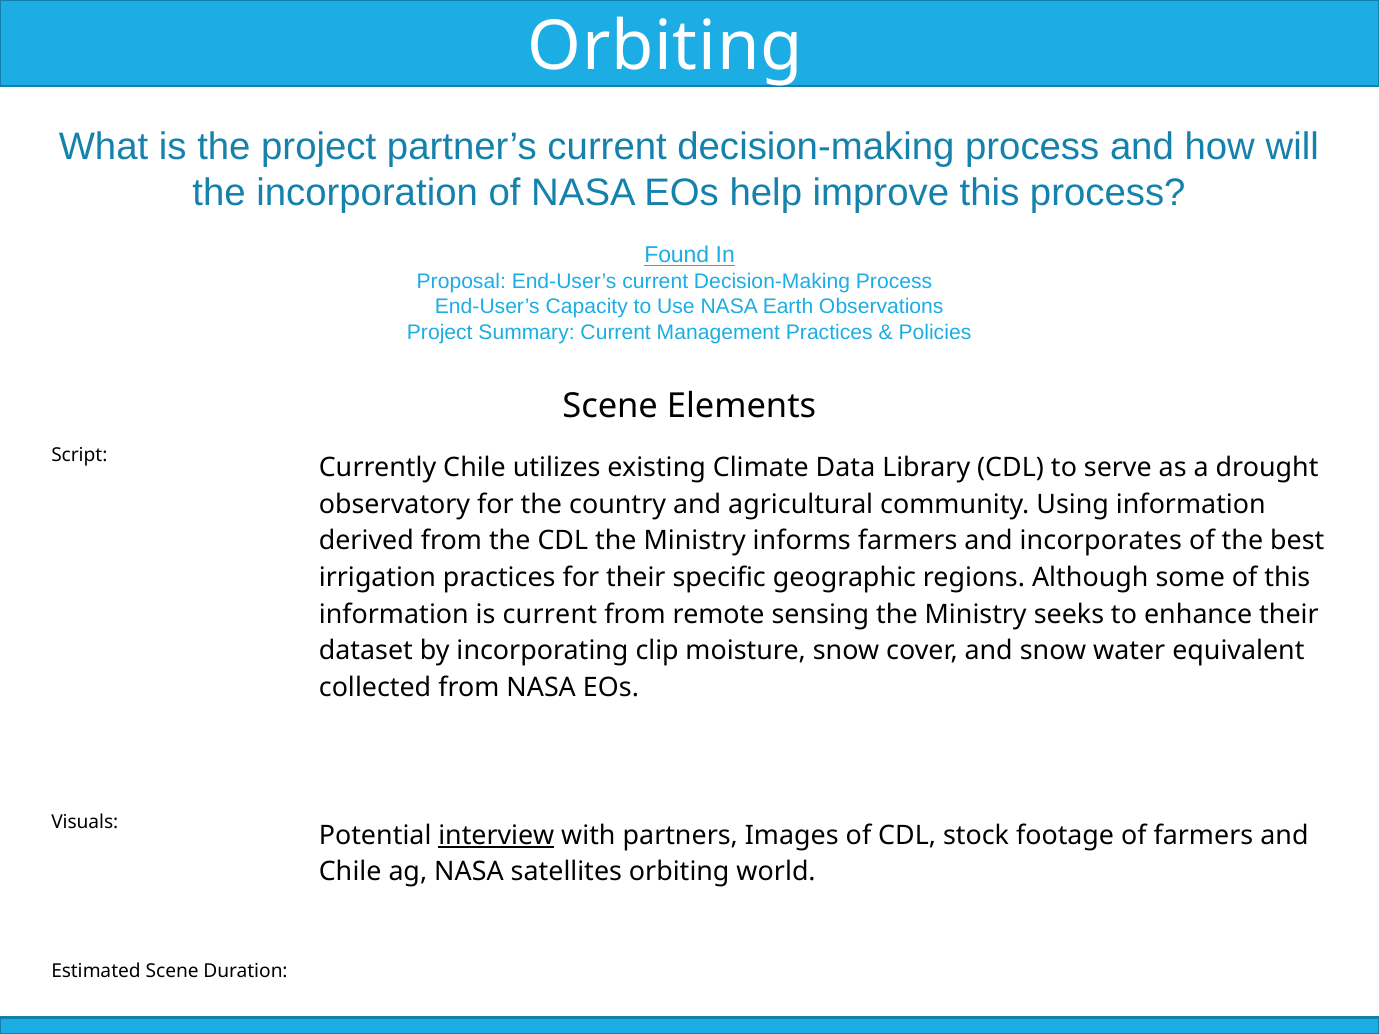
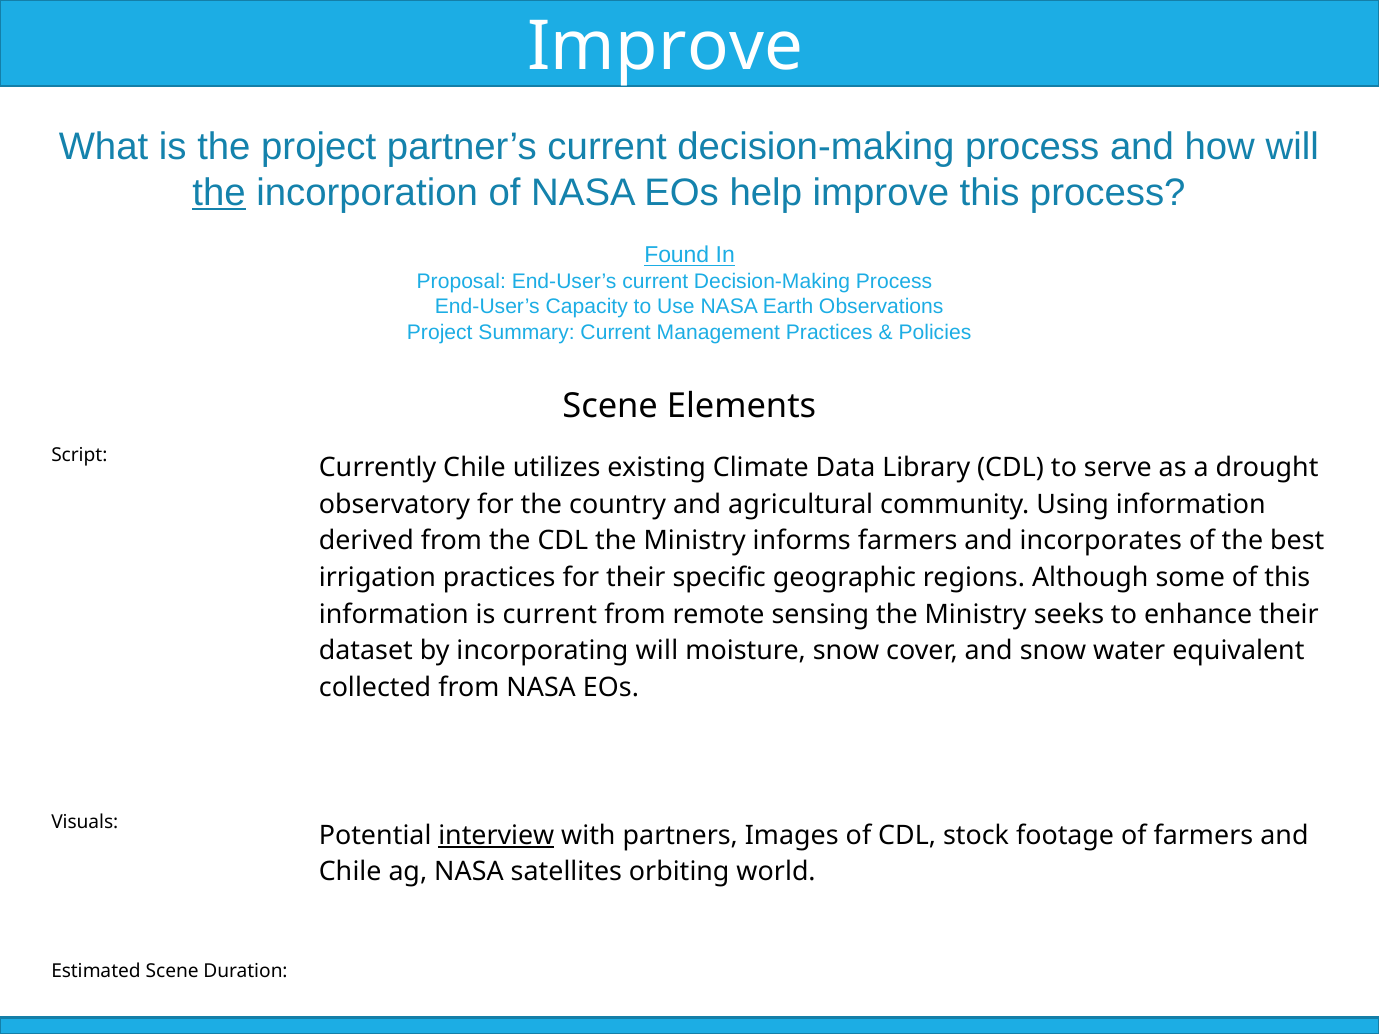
Orbiting at (665, 47): Orbiting -> Improve
the at (219, 193) underline: none -> present
incorporating clip: clip -> will
